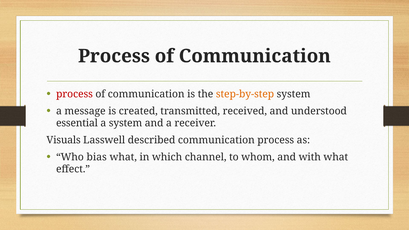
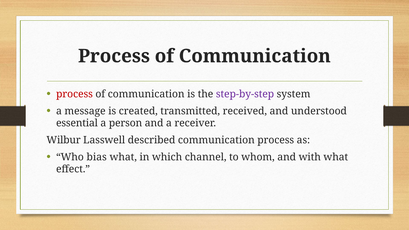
step-by-step colour: orange -> purple
a system: system -> person
Visuals: Visuals -> Wilbur
